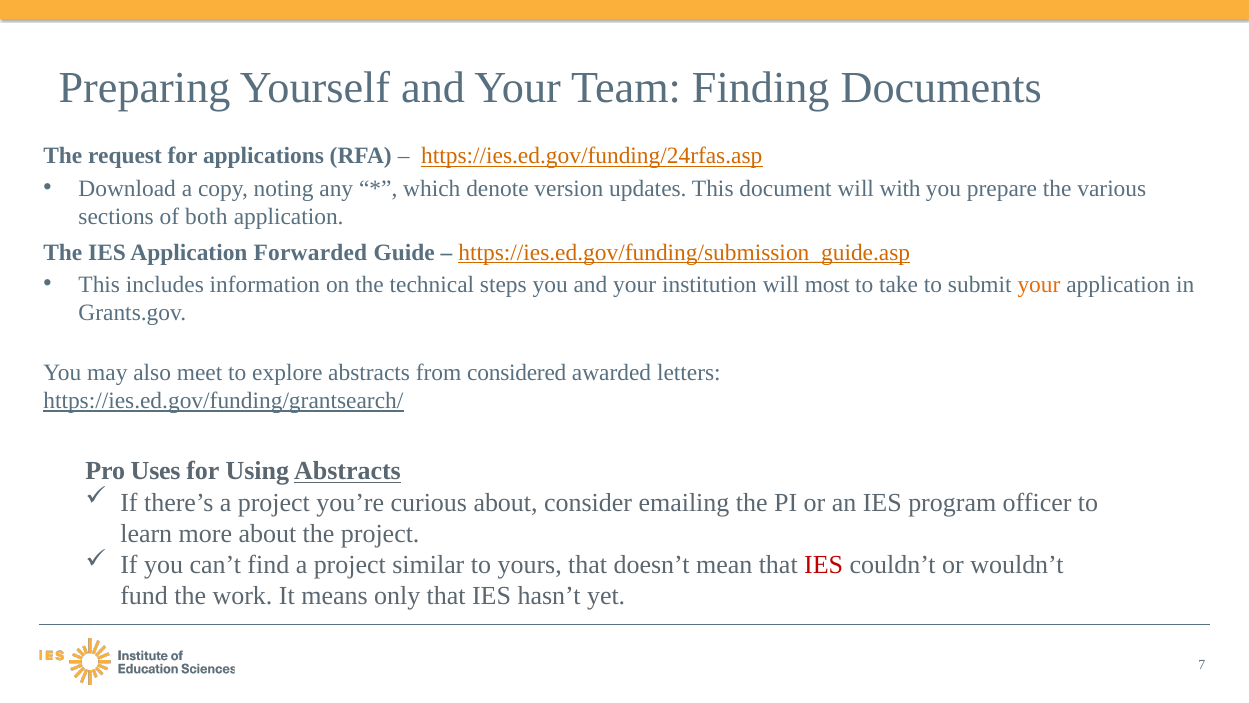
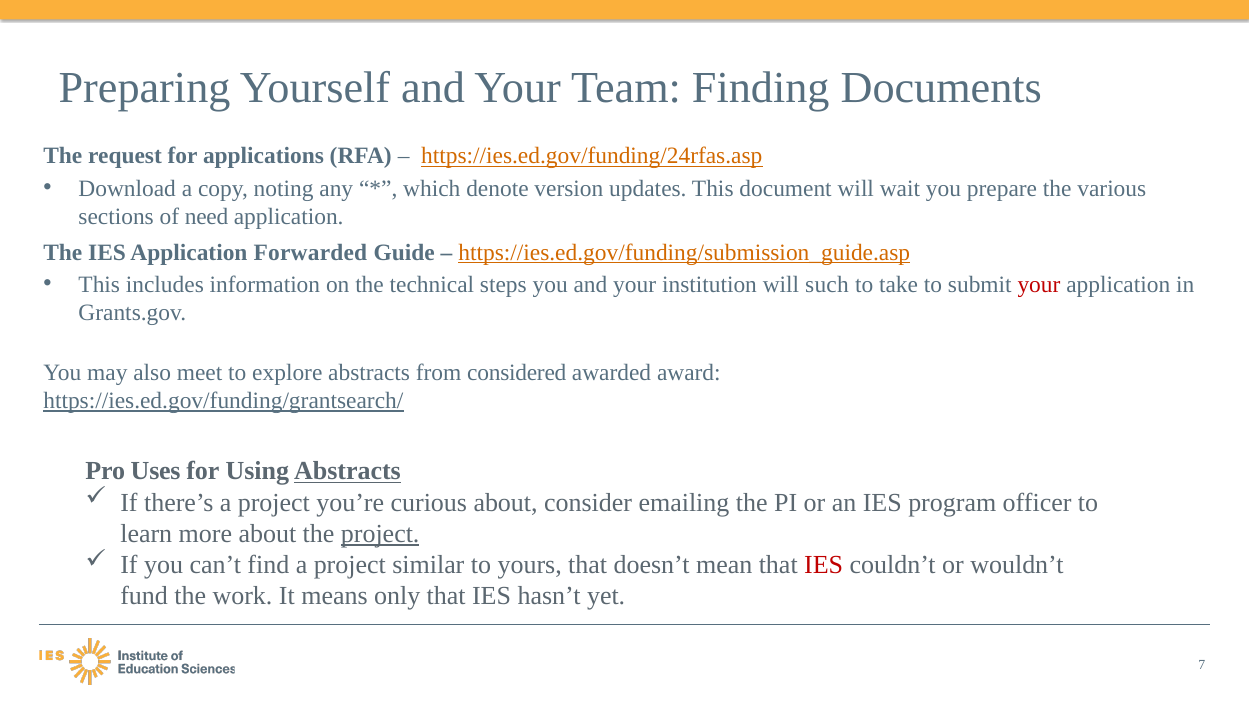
with: with -> wait
both: both -> need
most: most -> such
your at (1039, 284) colour: orange -> red
letters: letters -> award
project at (380, 533) underline: none -> present
